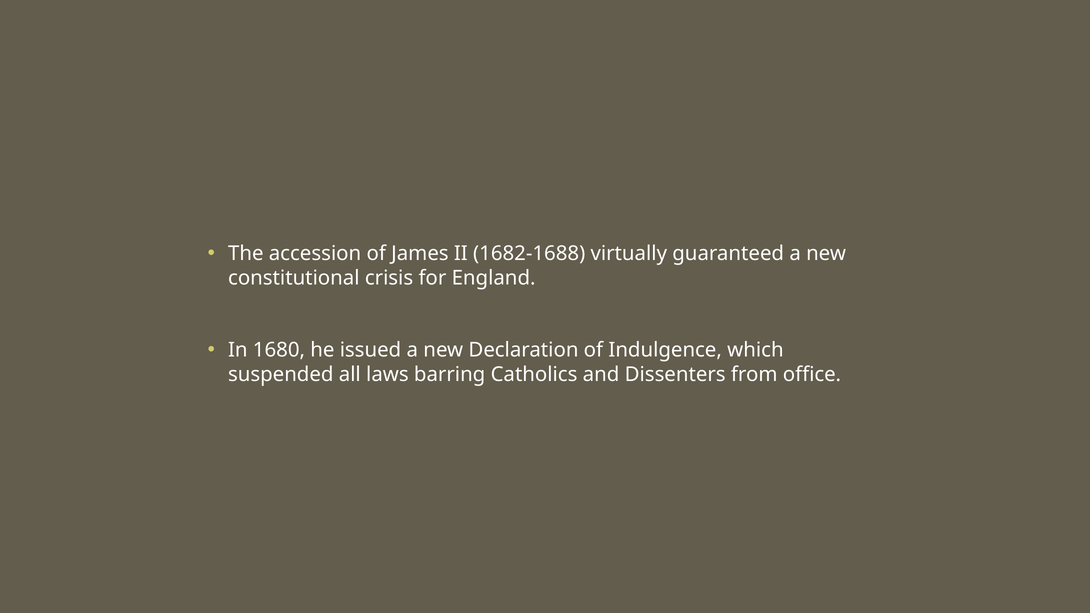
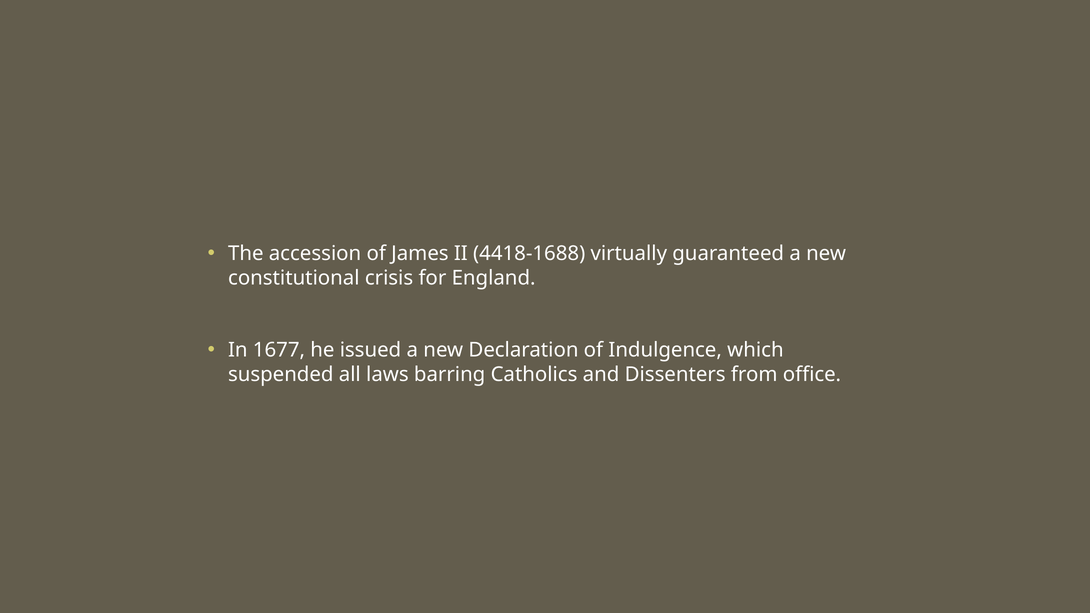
1682-1688: 1682-1688 -> 4418-1688
1680: 1680 -> 1677
